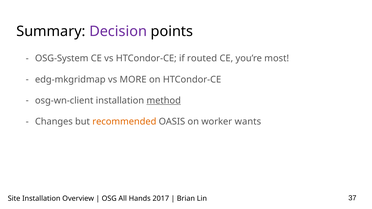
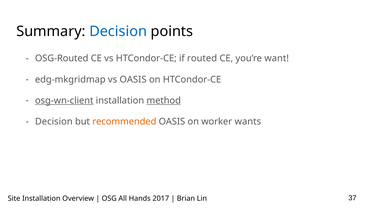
Decision at (118, 32) colour: purple -> blue
OSG-System: OSG-System -> OSG-Routed
most: most -> want
vs MORE: MORE -> OASIS
osg-wn-client underline: none -> present
Changes at (54, 122): Changes -> Decision
